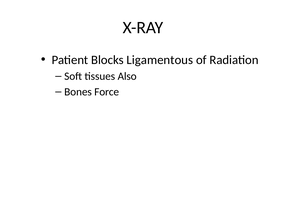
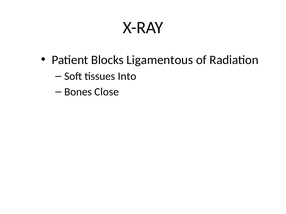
Also: Also -> Into
Force: Force -> Close
